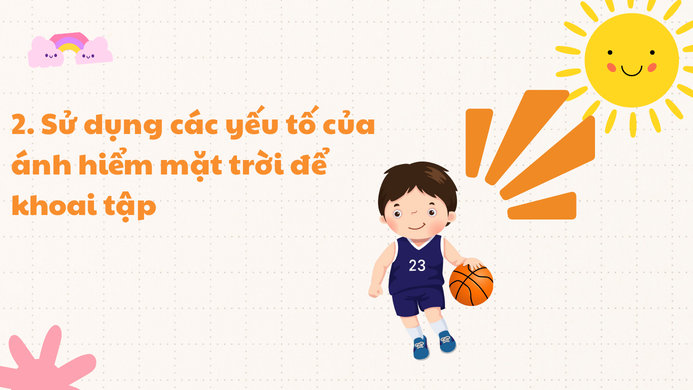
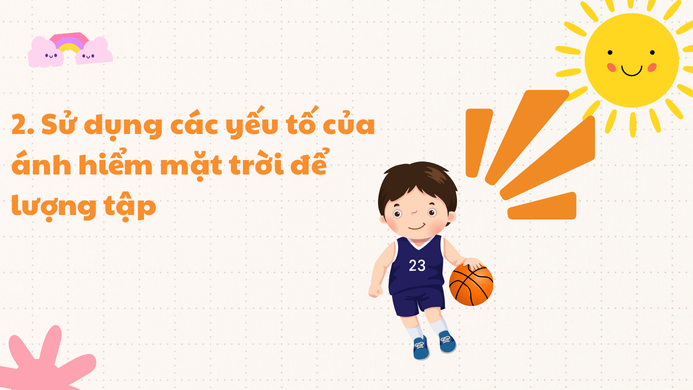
khoai: khoai -> lượng
